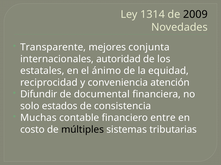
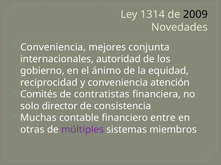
Transparente at (53, 47): Transparente -> Conveniencia
estatales: estatales -> gobierno
Difundir: Difundir -> Comités
documental: documental -> contratistas
estados: estados -> director
costo: costo -> otras
múltiples colour: black -> purple
tributarias: tributarias -> miembros
